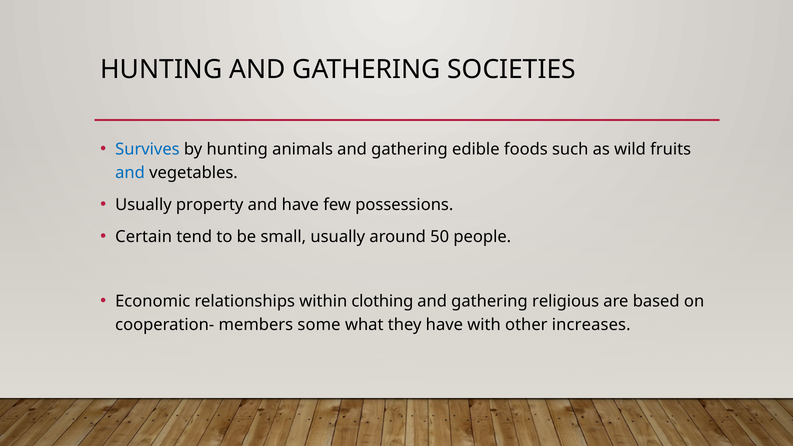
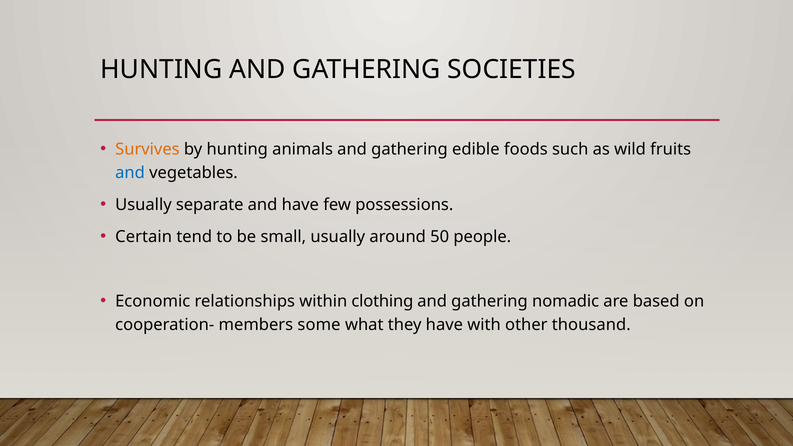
Survives colour: blue -> orange
property: property -> separate
religious: religious -> nomadic
increases: increases -> thousand
